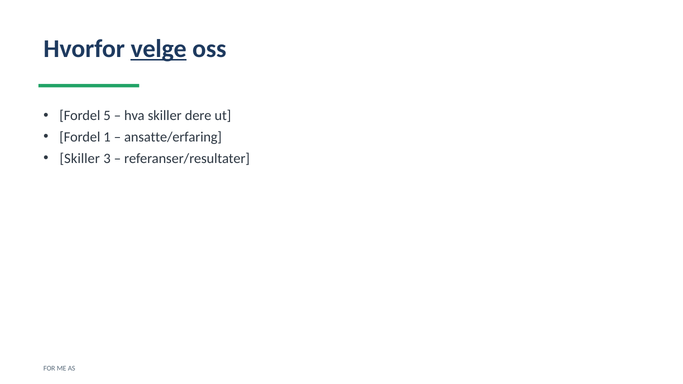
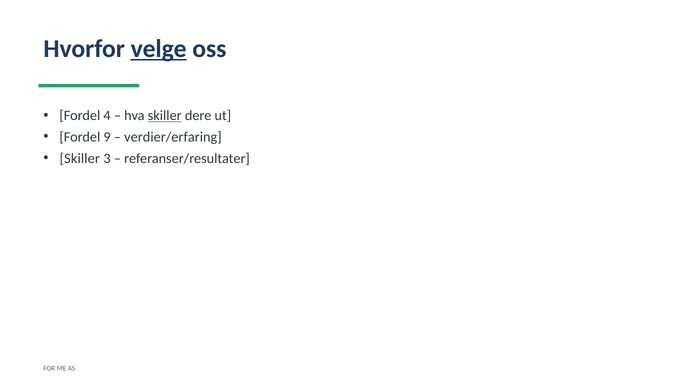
5: 5 -> 4
skiller at (165, 116) underline: none -> present
1: 1 -> 9
ansatte/erfaring: ansatte/erfaring -> verdier/erfaring
